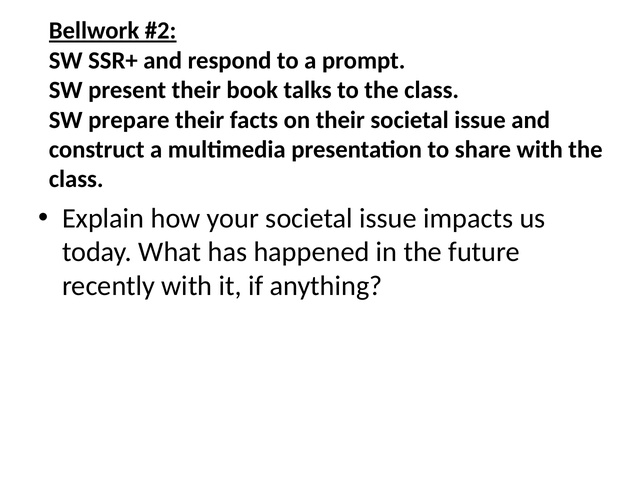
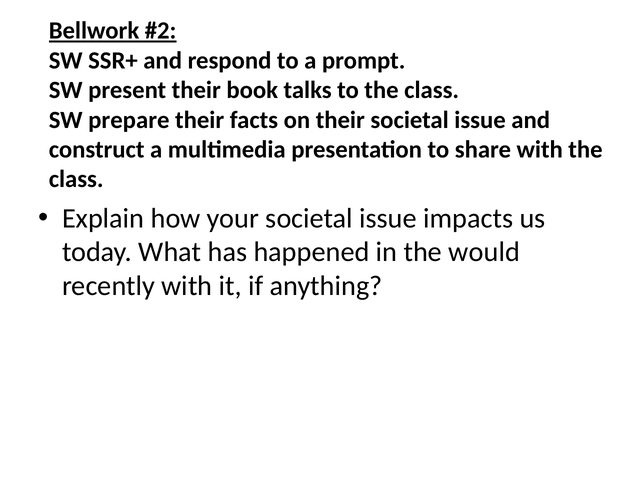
future: future -> would
